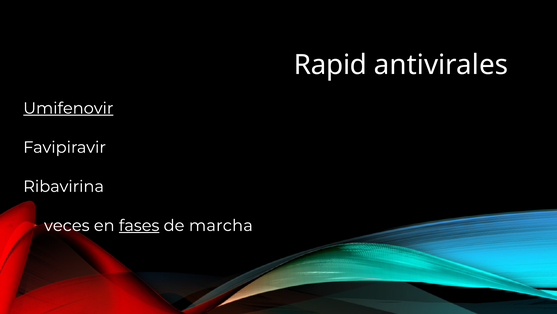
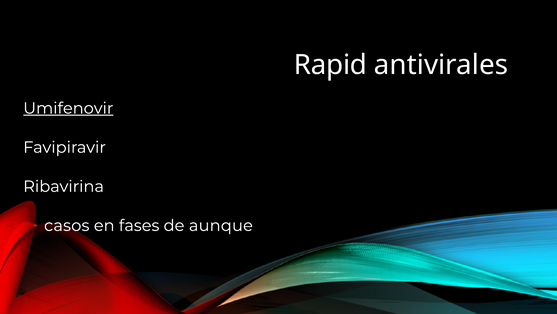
veces: veces -> casos
fases underline: present -> none
marcha: marcha -> aunque
